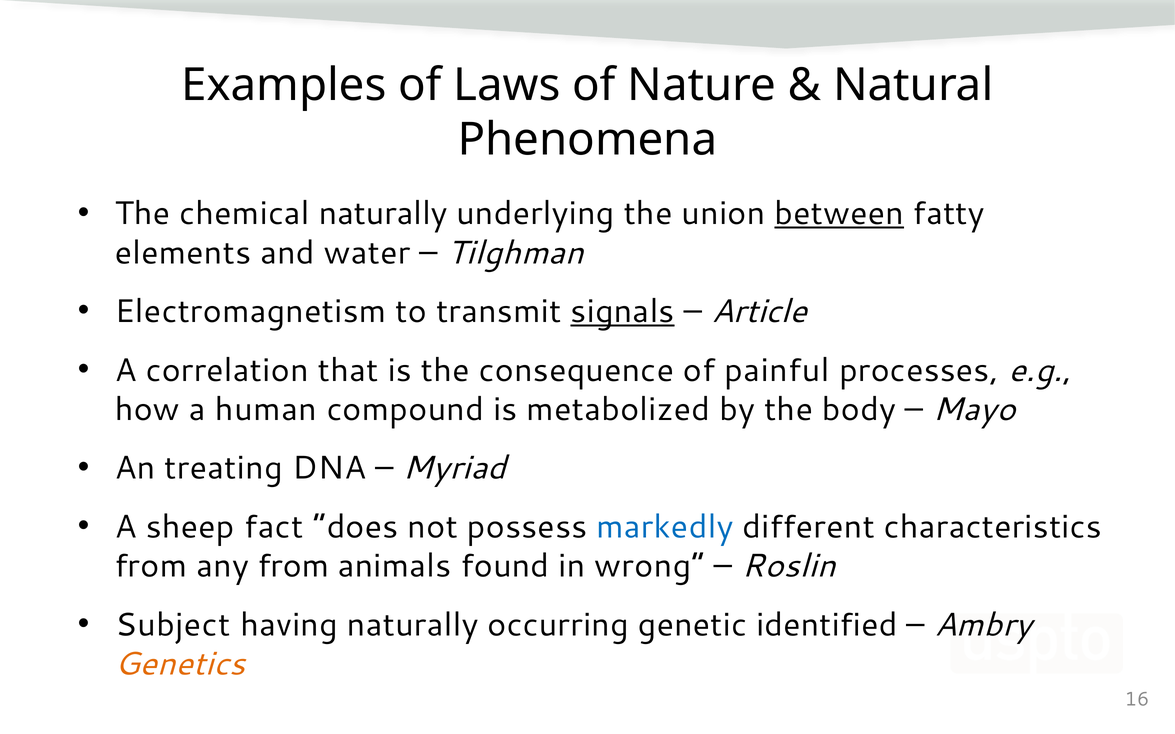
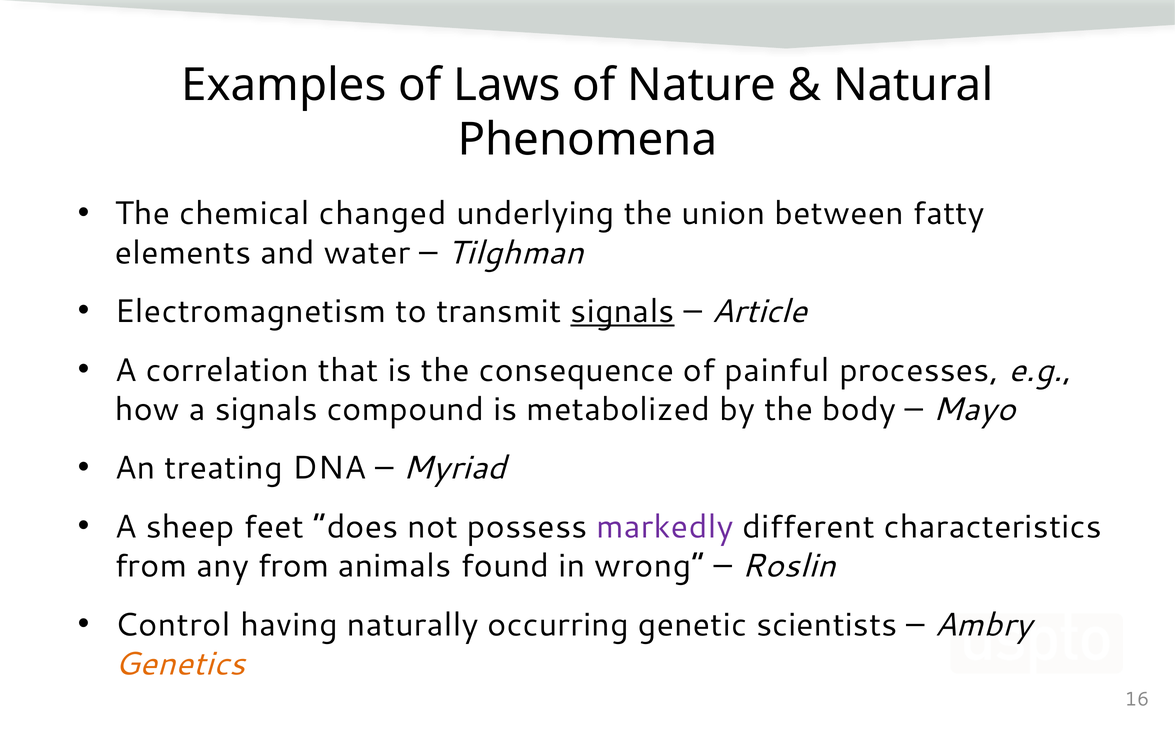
chemical naturally: naturally -> changed
between underline: present -> none
a human: human -> signals
fact: fact -> feet
markedly colour: blue -> purple
Subject: Subject -> Control
identified: identified -> scientists
